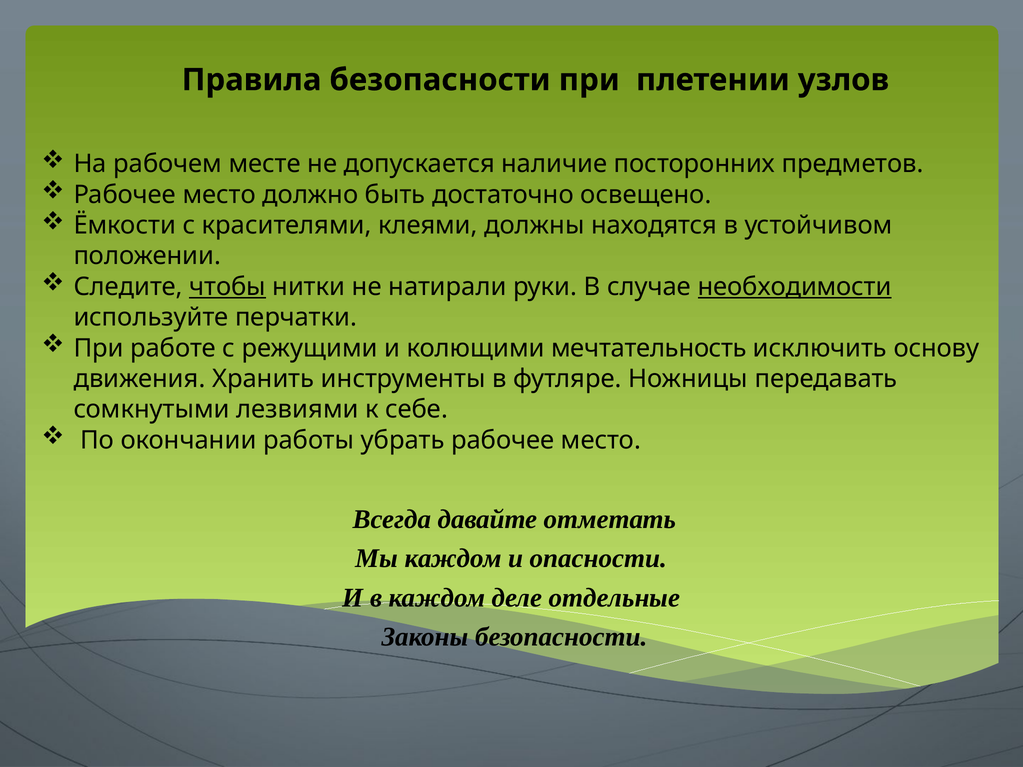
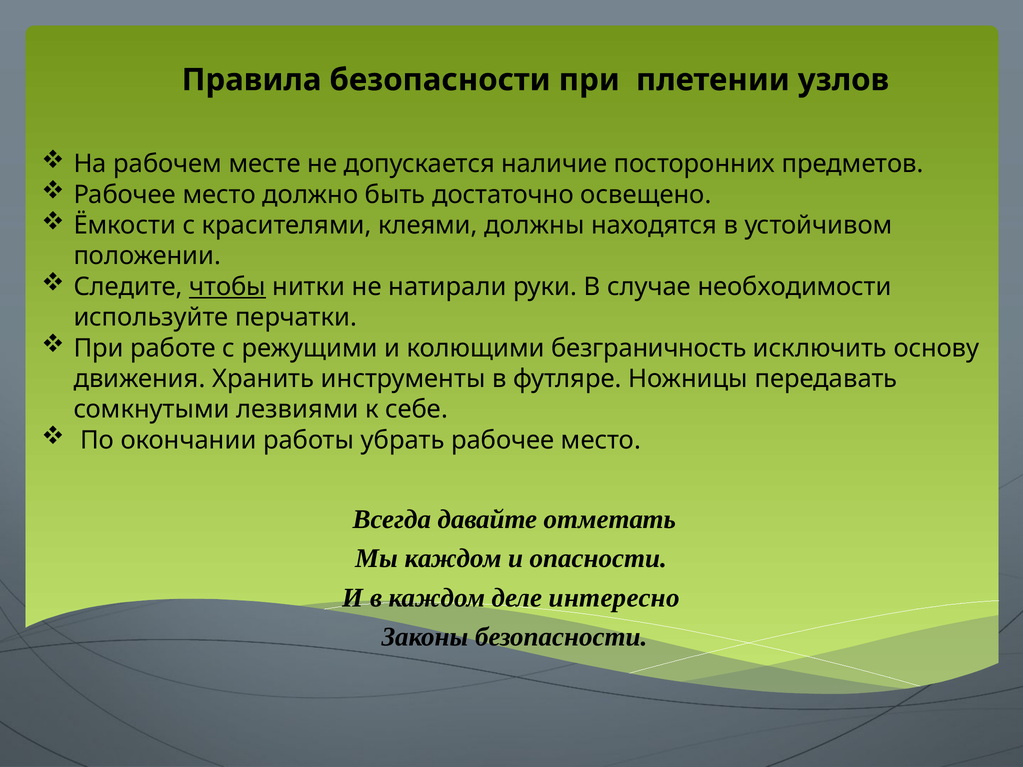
необходимости underline: present -> none
мечтательность: мечтательность -> безграничность
отдельные: отдельные -> интересно
